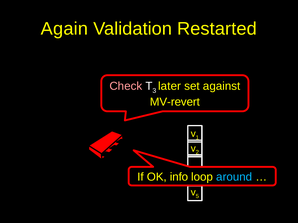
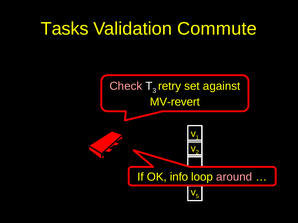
Again: Again -> Tasks
Restarted: Restarted -> Commute
later: later -> retry
around colour: light blue -> pink
